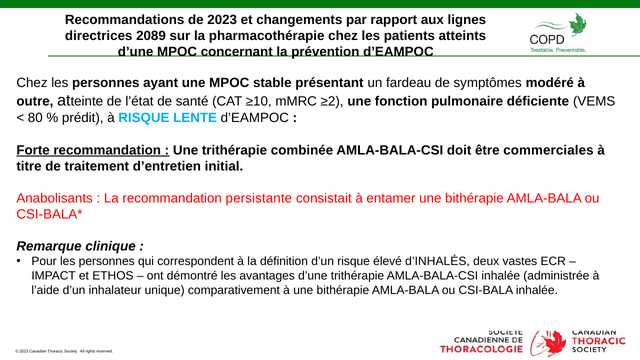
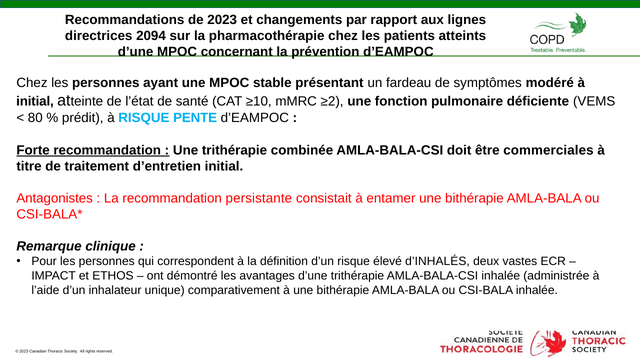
2089: 2089 -> 2094
outre at (35, 102): outre -> initial
LENTE: LENTE -> PENTE
Anabolisants: Anabolisants -> Antagonistes
